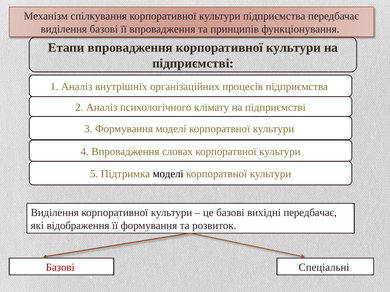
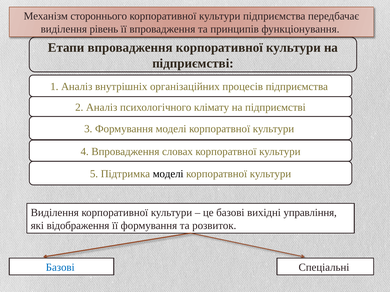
спілкування: спілкування -> стороннього
виділення базові: базові -> рівень
вихідні передбачає: передбачає -> управління
Базові at (60, 268) colour: red -> blue
